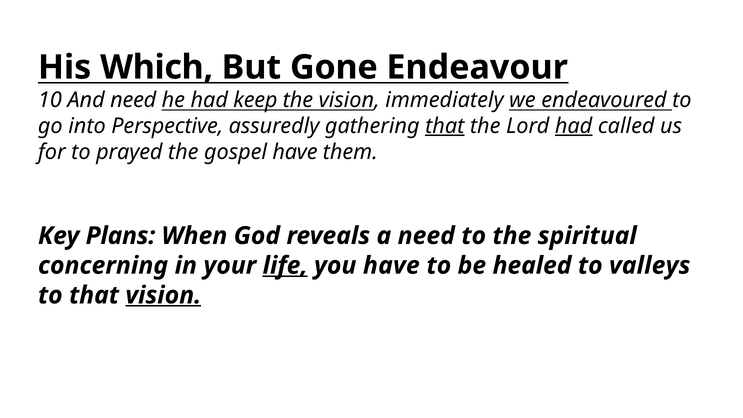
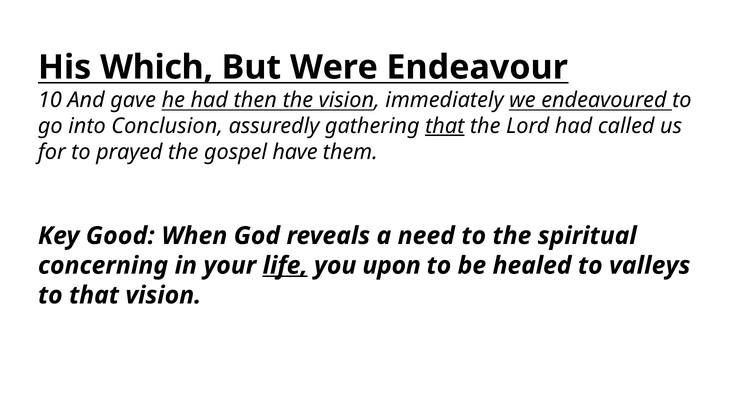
Gone: Gone -> Were
And need: need -> gave
keep: keep -> then
Perspective: Perspective -> Conclusion
had at (574, 126) underline: present -> none
Plans: Plans -> Good
you have: have -> upon
vision at (163, 295) underline: present -> none
